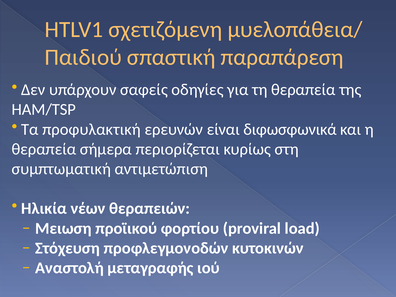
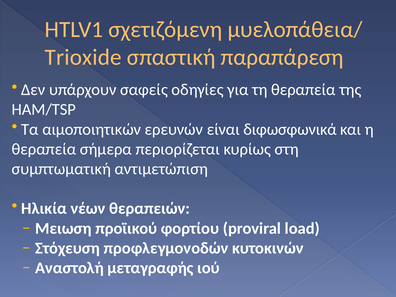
Παιδιού: Παιδιού -> Trioxide
προφυλακτική: προφυλακτική -> αιμοποιητικών
